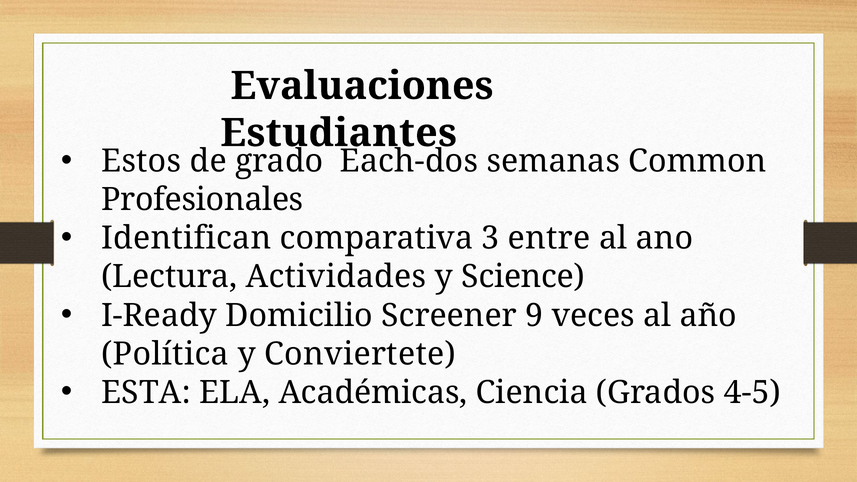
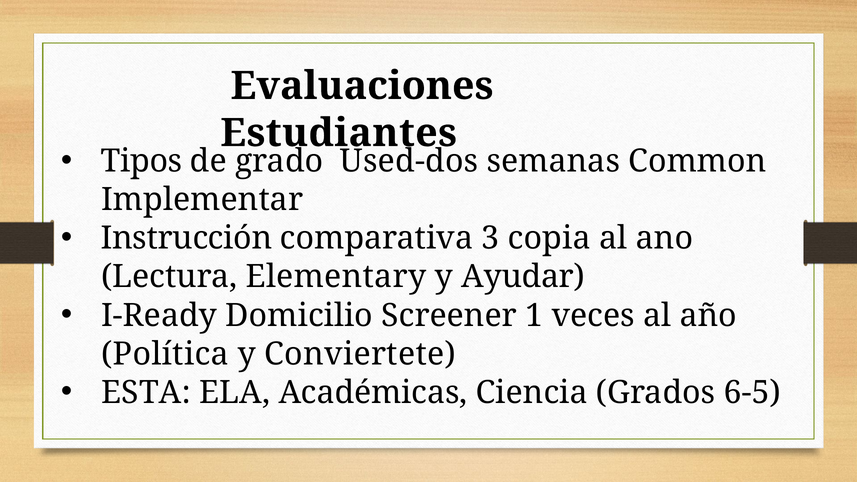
Estos: Estos -> Tipos
Each-dos: Each-dos -> Used-dos
Profesionales: Profesionales -> Implementar
Identifican: Identifican -> Instrucción
entre: entre -> copia
Actividades: Actividades -> Elementary
Science: Science -> Ayudar
9: 9 -> 1
4-5: 4-5 -> 6-5
